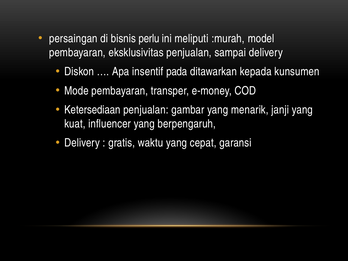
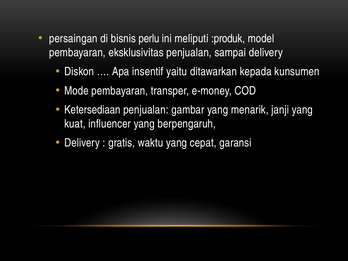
:murah: :murah -> :produk
pada: pada -> yaitu
